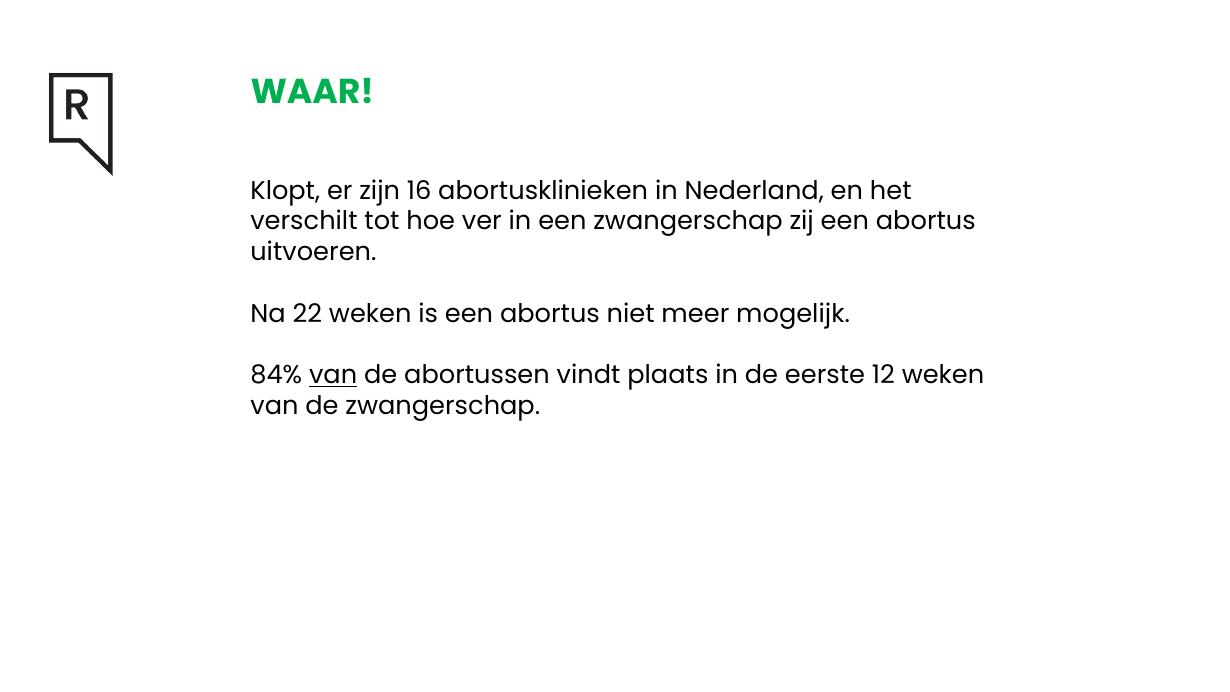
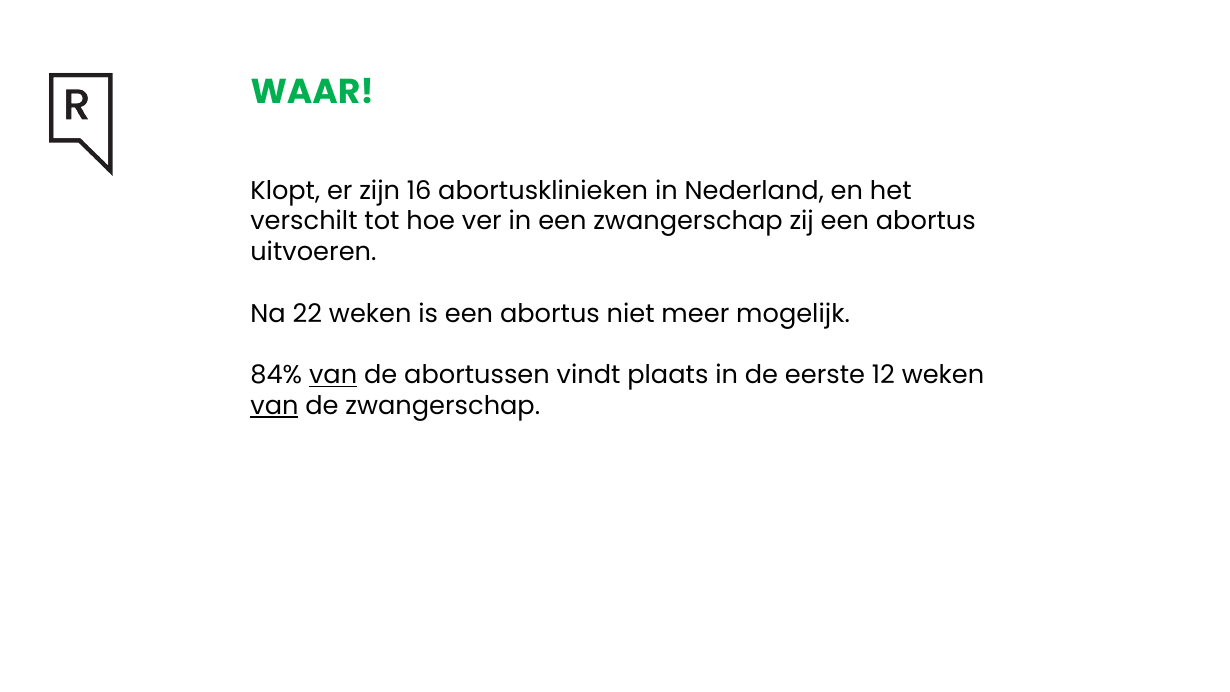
van at (274, 406) underline: none -> present
